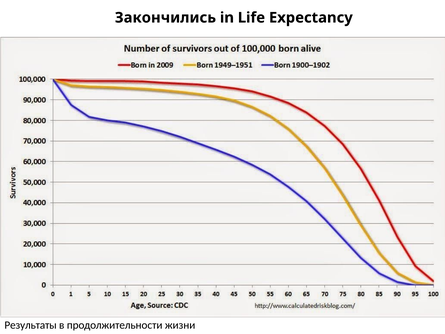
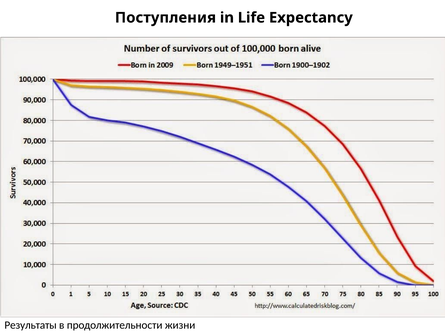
Закончились: Закончились -> Поступления
